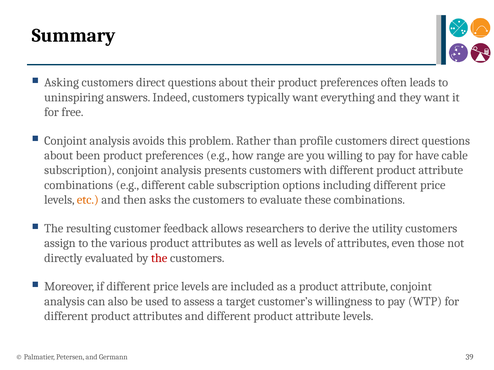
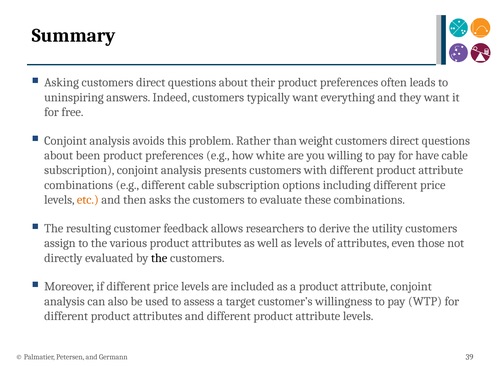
profile: profile -> weight
range: range -> white
the at (159, 258) colour: red -> black
